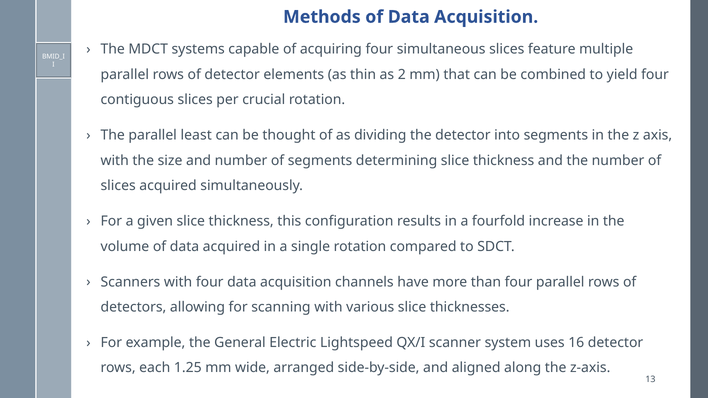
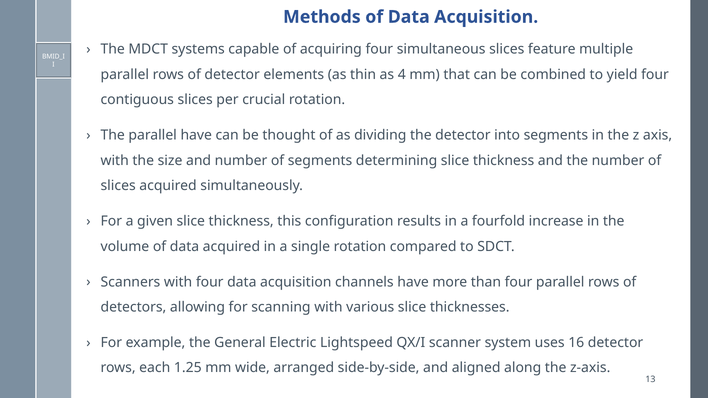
2: 2 -> 4
parallel least: least -> have
